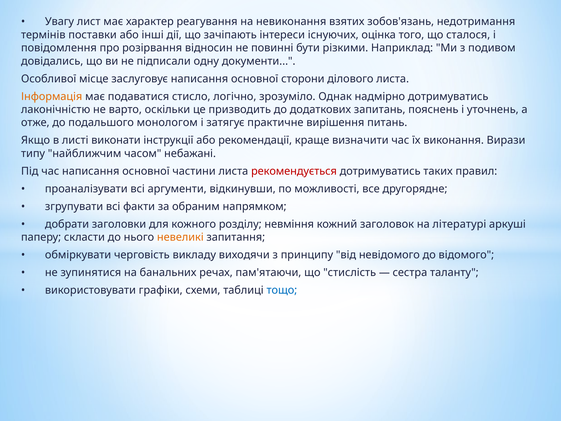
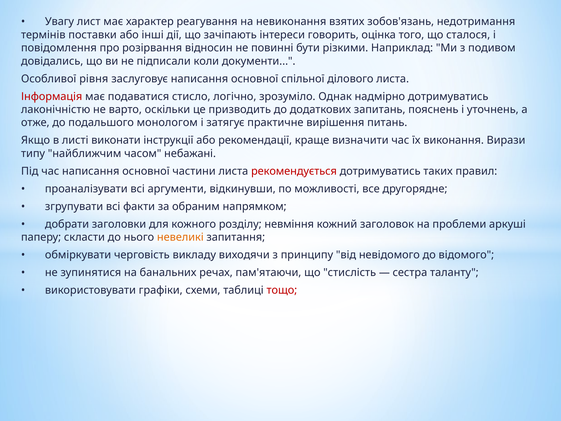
існуючих: існуючих -> говорить
одну: одну -> коли
місце: місце -> рівня
сторони: сторони -> спільної
Інформація colour: orange -> red
літературі: літературі -> проблеми
тощо colour: blue -> red
